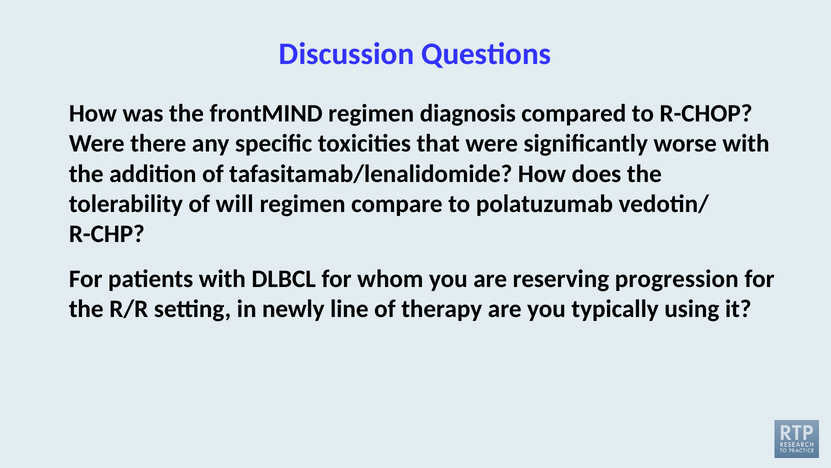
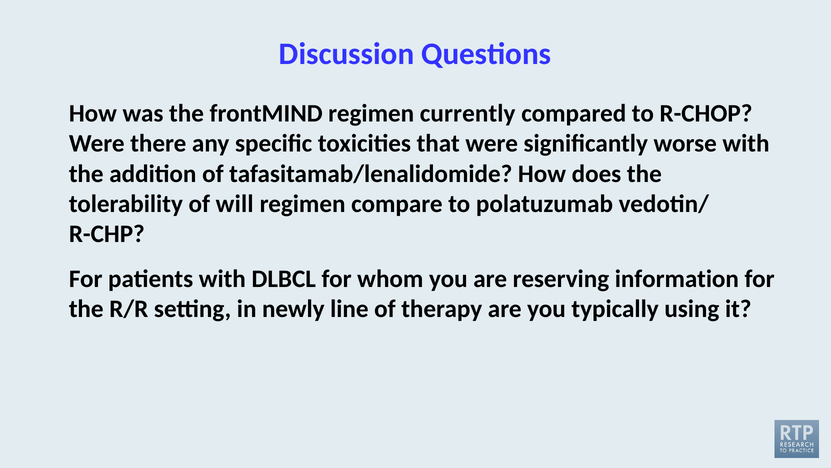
diagnosis: diagnosis -> currently
progression: progression -> information
